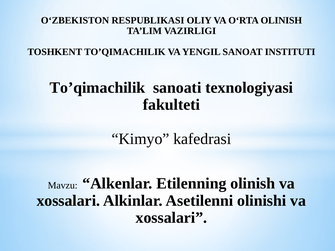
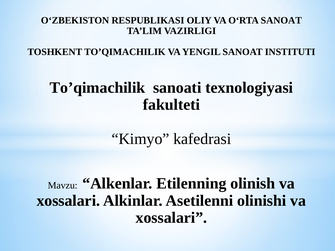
O‘RTA OLINISH: OLINISH -> SANOAT
